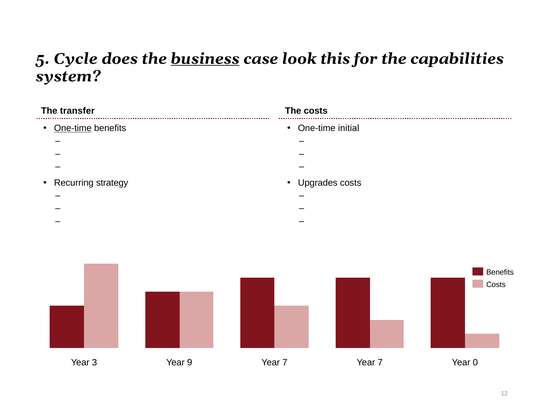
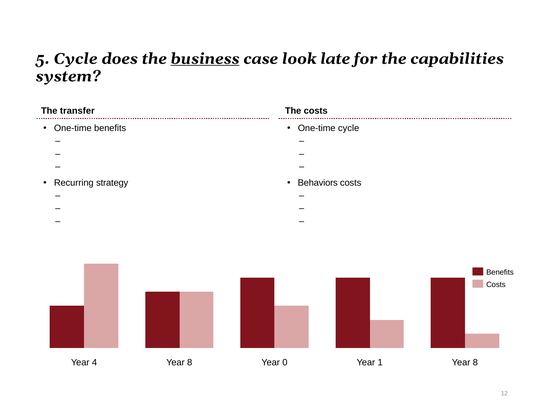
this: this -> late
One-time at (73, 128) underline: present -> none
One-time initial: initial -> cycle
Upgrades: Upgrades -> Behaviors
3: 3 -> 4
9 at (190, 362): 9 -> 8
7 at (285, 362): 7 -> 0
7 at (380, 362): 7 -> 1
0 at (475, 362): 0 -> 8
